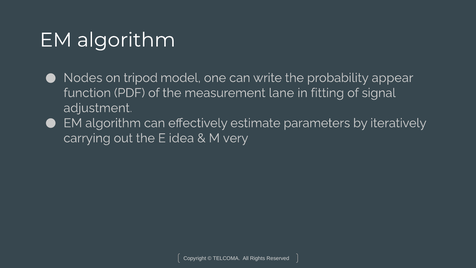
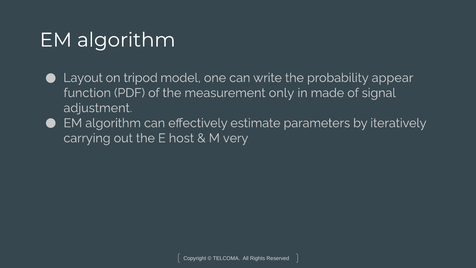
Nodes: Nodes -> Layout
lane: lane -> only
fitting: fitting -> made
idea: idea -> host
